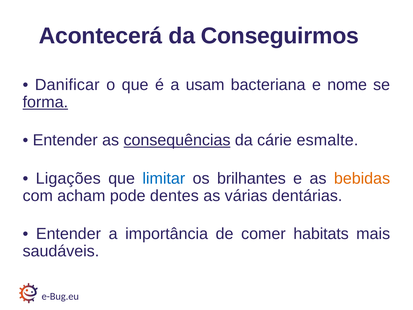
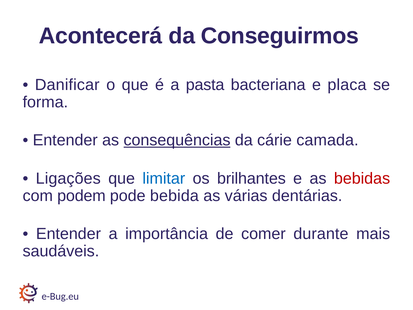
usam: usam -> pasta
nome: nome -> placa
forma underline: present -> none
esmalte: esmalte -> camada
bebidas colour: orange -> red
acham: acham -> podem
dentes: dentes -> bebida
habitats: habitats -> durante
